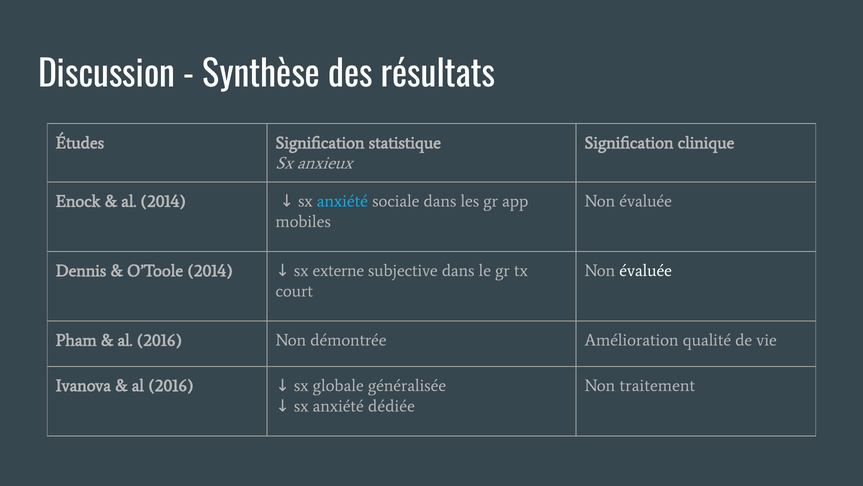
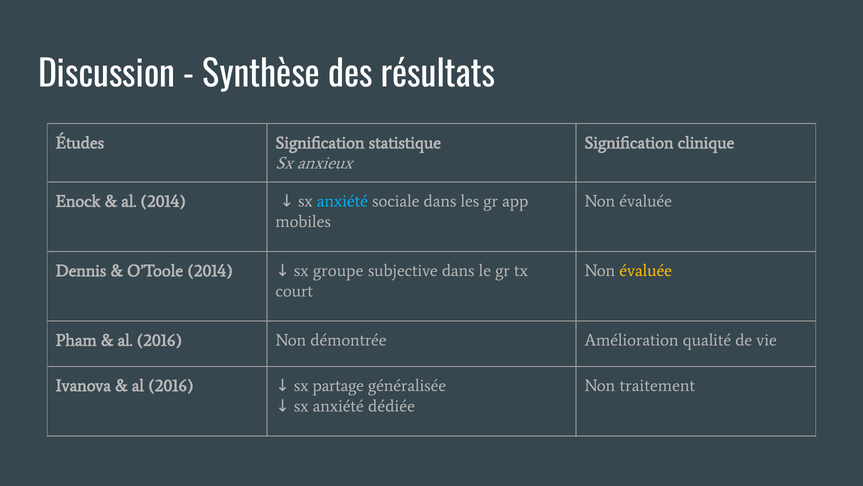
externe: externe -> groupe
évaluée at (646, 270) colour: white -> yellow
globale: globale -> partage
